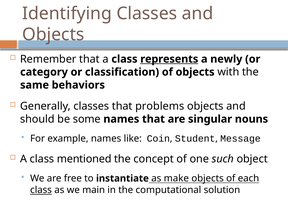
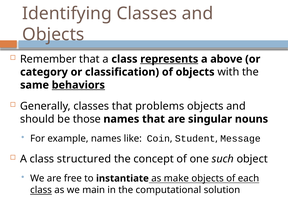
newly: newly -> above
behaviors underline: none -> present
some: some -> those
mentioned: mentioned -> structured
